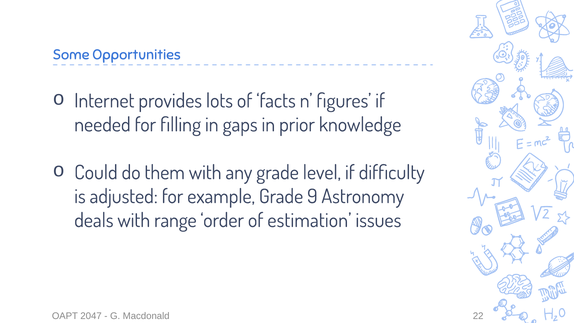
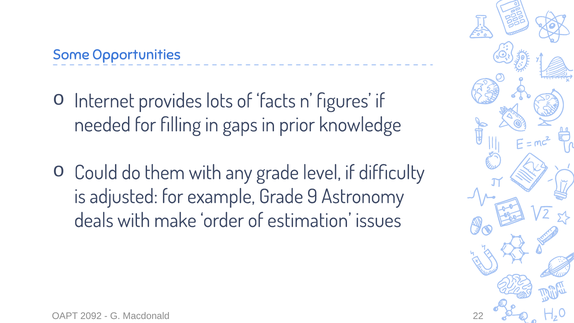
range: range -> make
2047: 2047 -> 2092
